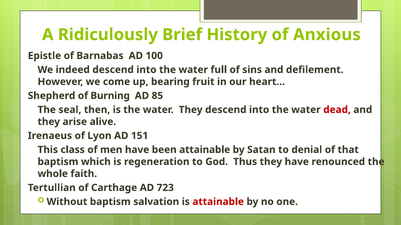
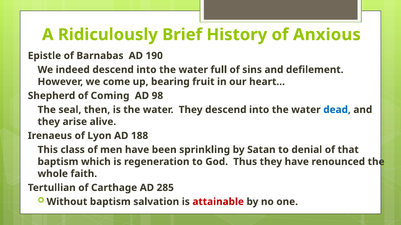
100: 100 -> 190
Burning: Burning -> Coming
85: 85 -> 98
dead colour: red -> blue
151: 151 -> 188
been attainable: attainable -> sprinkling
723: 723 -> 285
